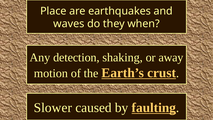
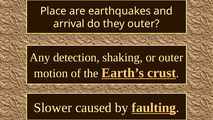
waves: waves -> arrival
they when: when -> outer
or away: away -> outer
